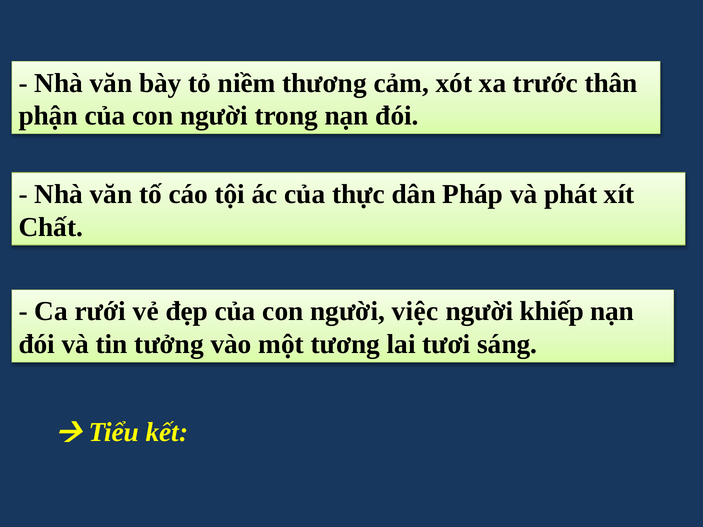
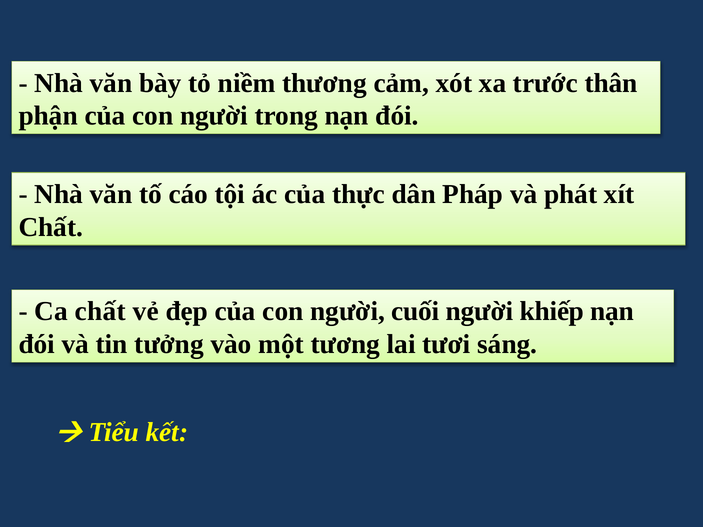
Ca rưới: rưới -> chất
việc: việc -> cuối
